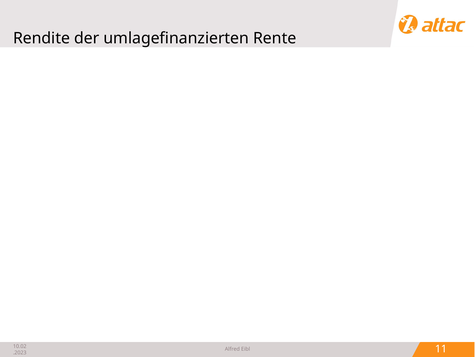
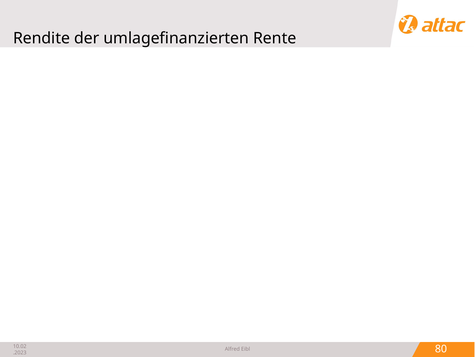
11: 11 -> 80
